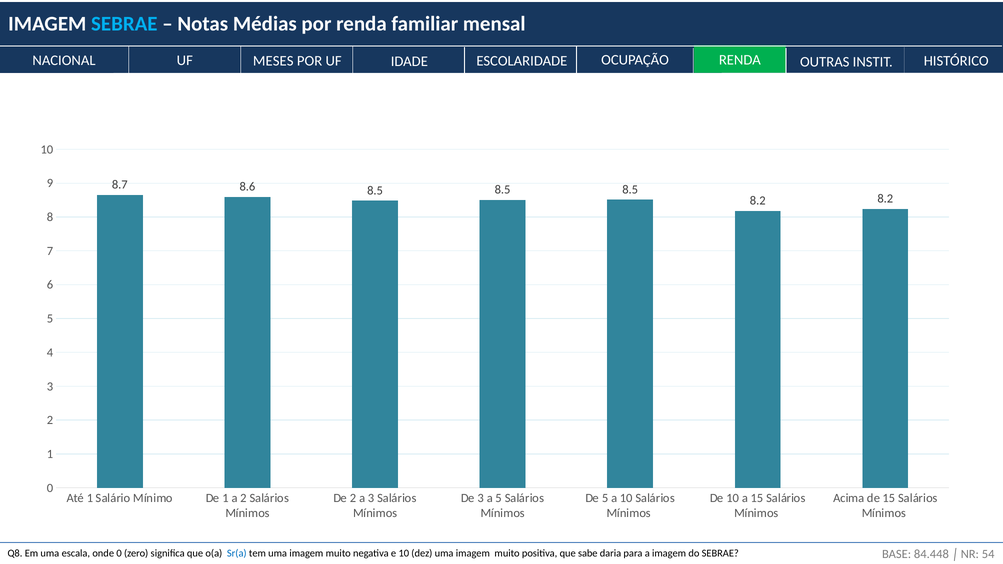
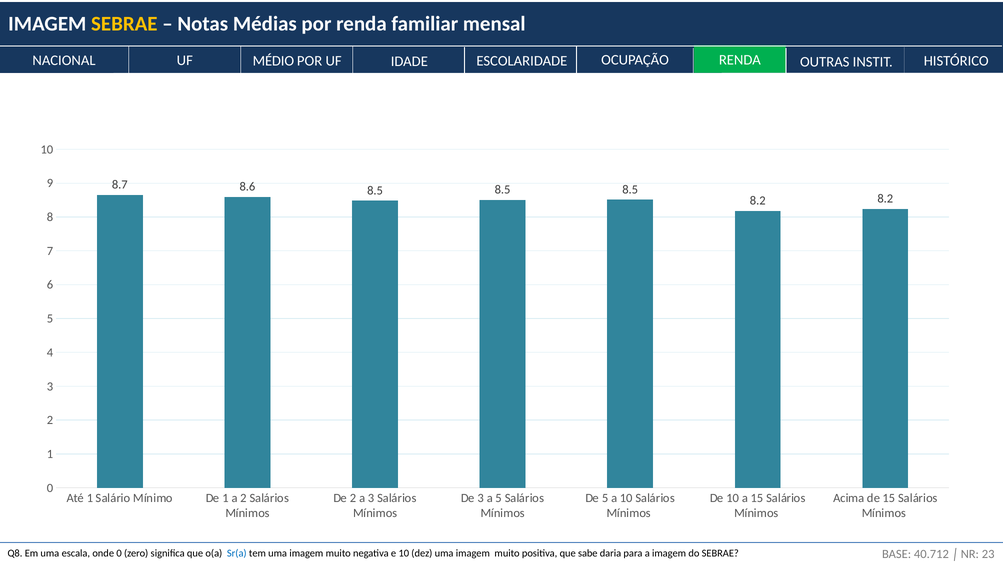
SEBRAE at (124, 24) colour: light blue -> yellow
MESES: MESES -> MÉDIO
84.448: 84.448 -> 40.712
54: 54 -> 23
